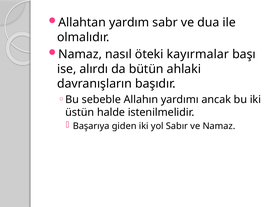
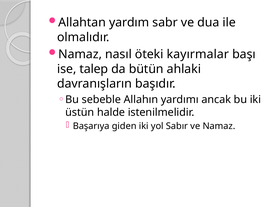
alırdı: alırdı -> talep
